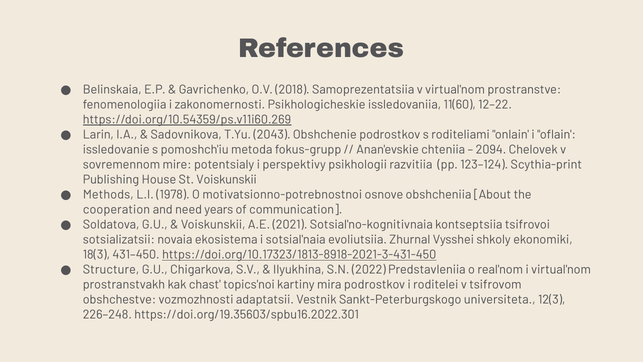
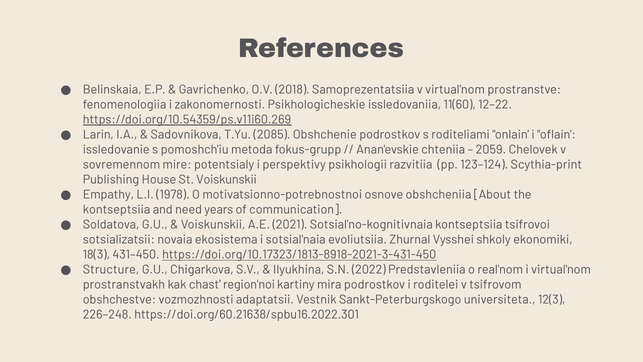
2043: 2043 -> 2085
2094: 2094 -> 2059
Methods: Methods -> Empathy
cooperation at (116, 210): cooperation -> kontseptsiia
topics'noi: topics'noi -> region'noi
https://doi.org/19.35603/spbu16.2022.301: https://doi.org/19.35603/spbu16.2022.301 -> https://doi.org/60.21638/spbu16.2022.301
